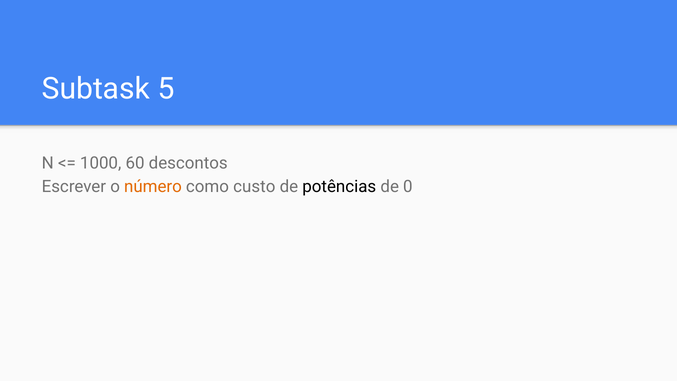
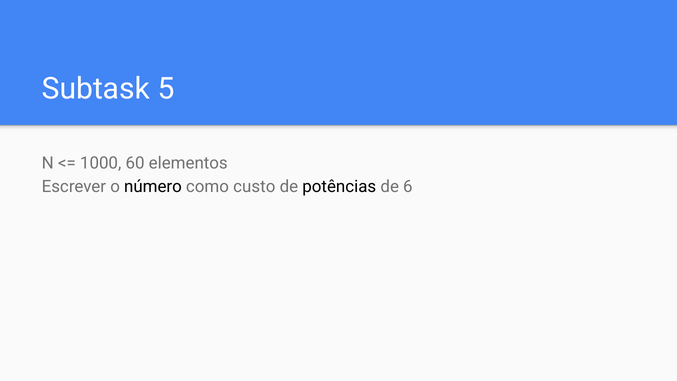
descontos: descontos -> elementos
número colour: orange -> black
0: 0 -> 6
